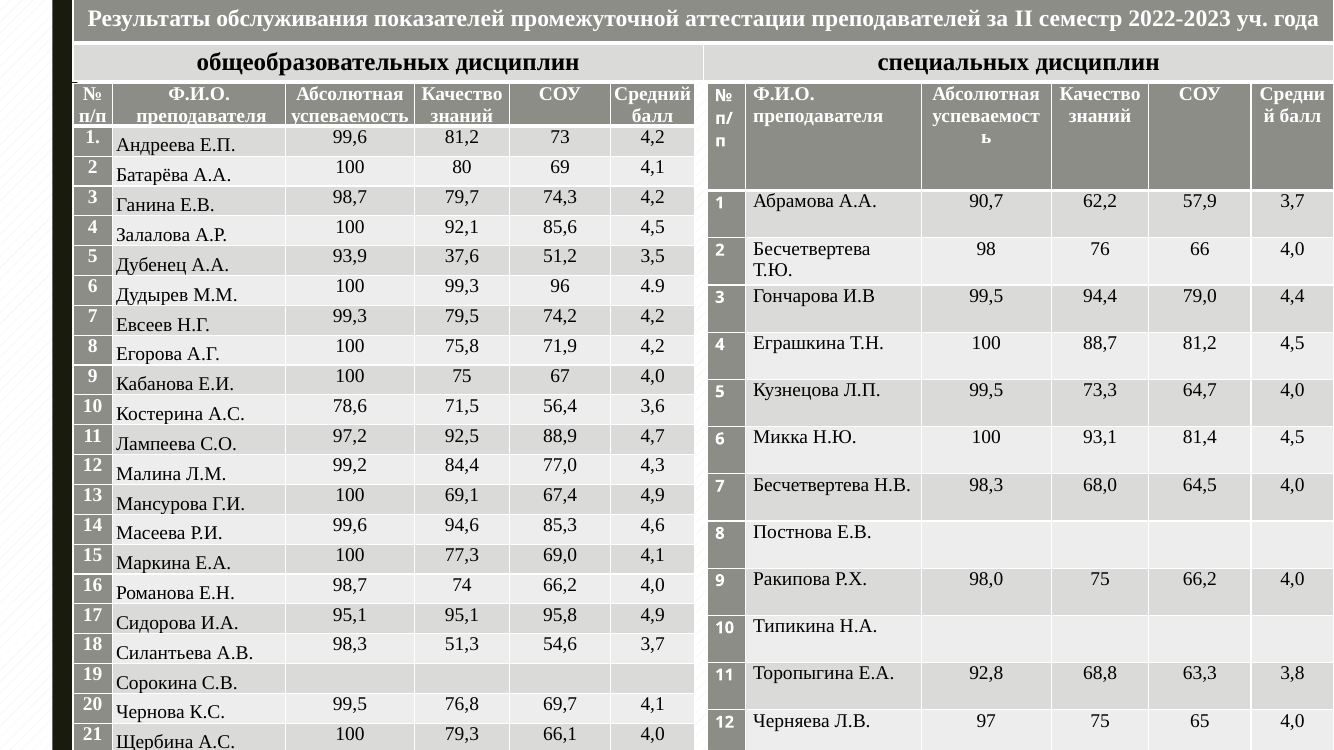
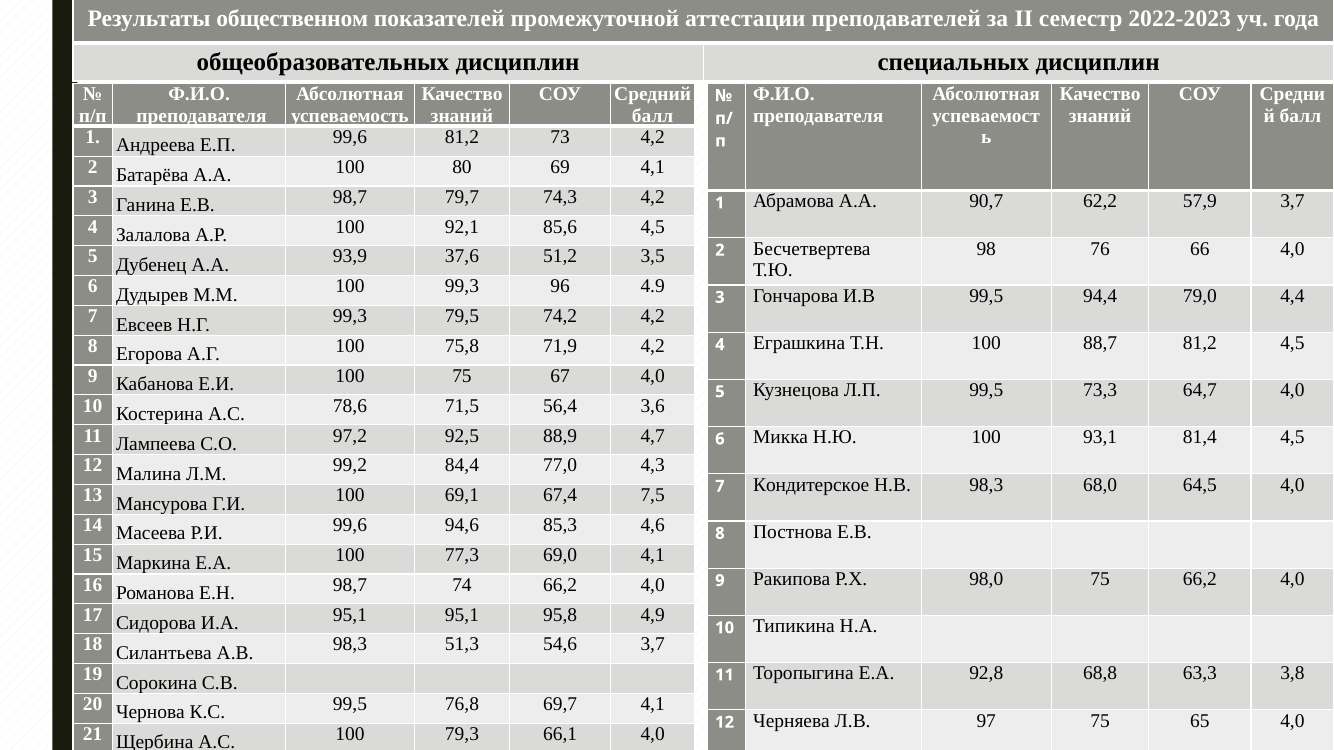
обслуживания: обслуживания -> общественном
7 Бесчетвертева: Бесчетвертева -> Кондитерское
67,4 4,9: 4,9 -> 7,5
